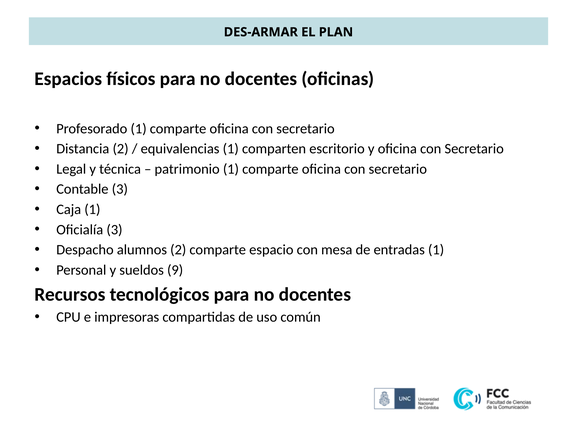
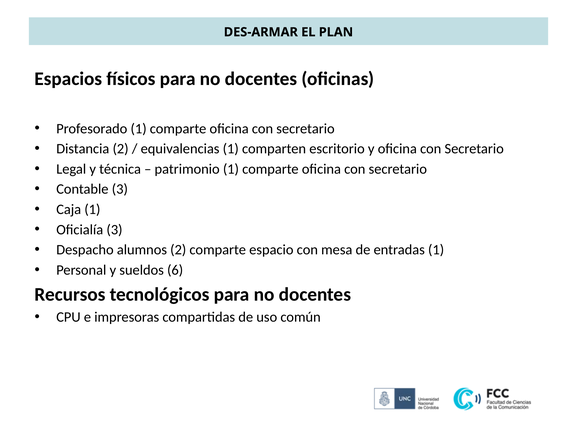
9: 9 -> 6
